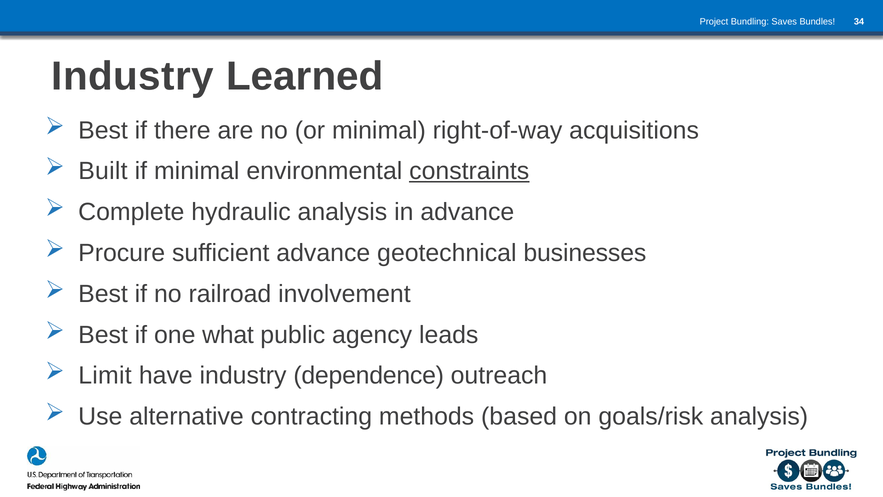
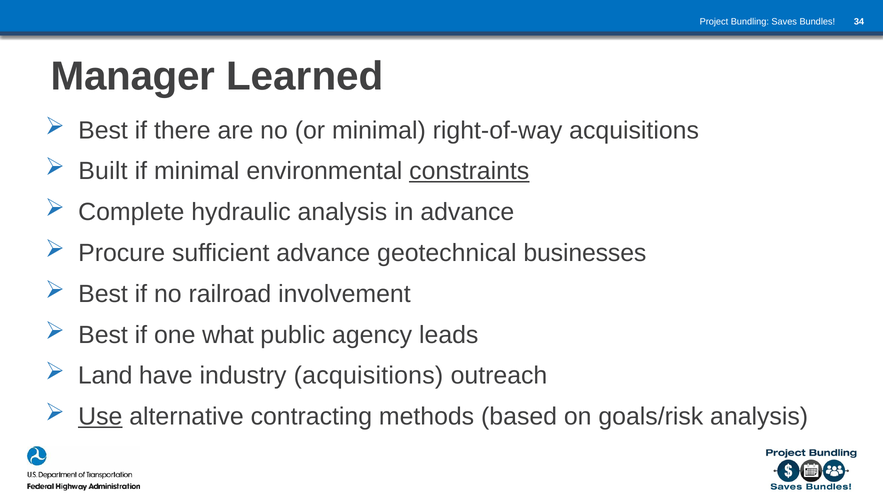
Industry at (133, 76): Industry -> Manager
Limit: Limit -> Land
industry dependence: dependence -> acquisitions
Use underline: none -> present
